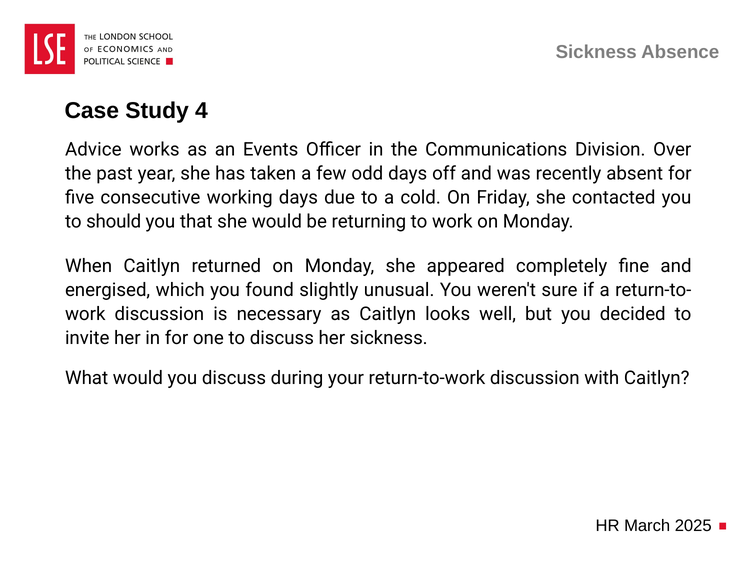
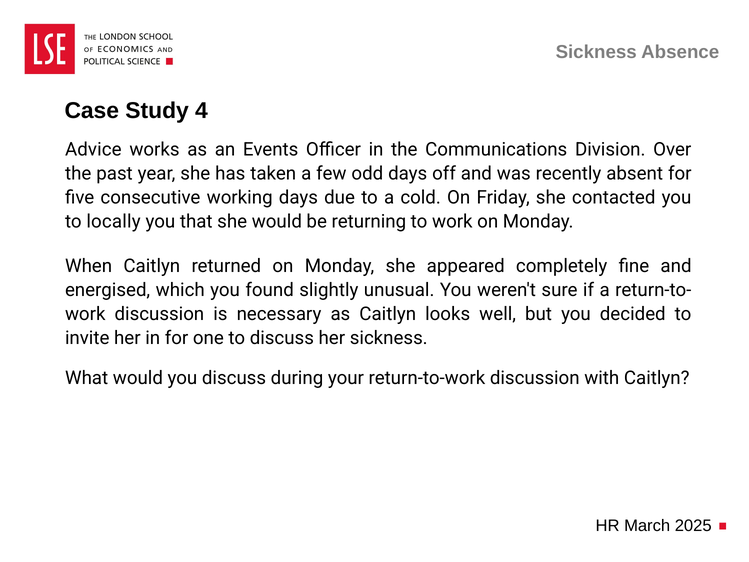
should: should -> locally
